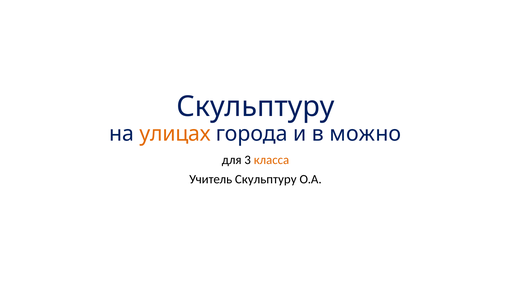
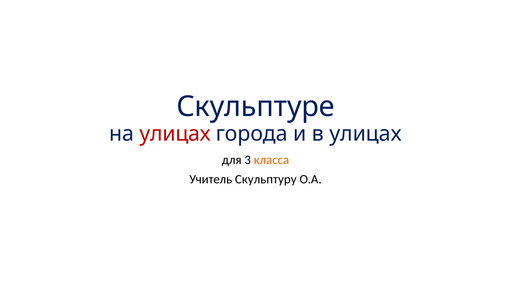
Скульптуру at (255, 107): Скульптуру -> Скульптуре
улицах at (175, 134) colour: orange -> red
в можно: можно -> улицах
